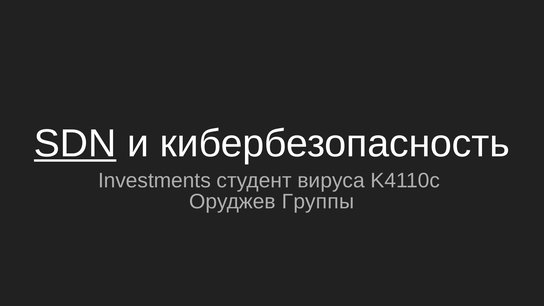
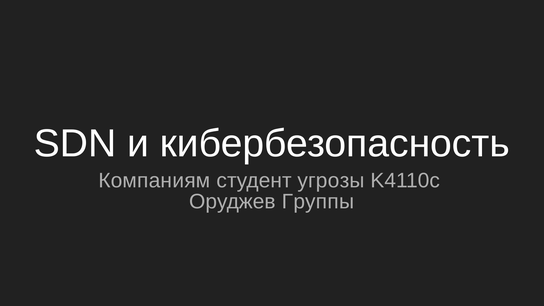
SDN underline: present -> none
Investments: Investments -> Компаниям
вируса: вируса -> угрозы
